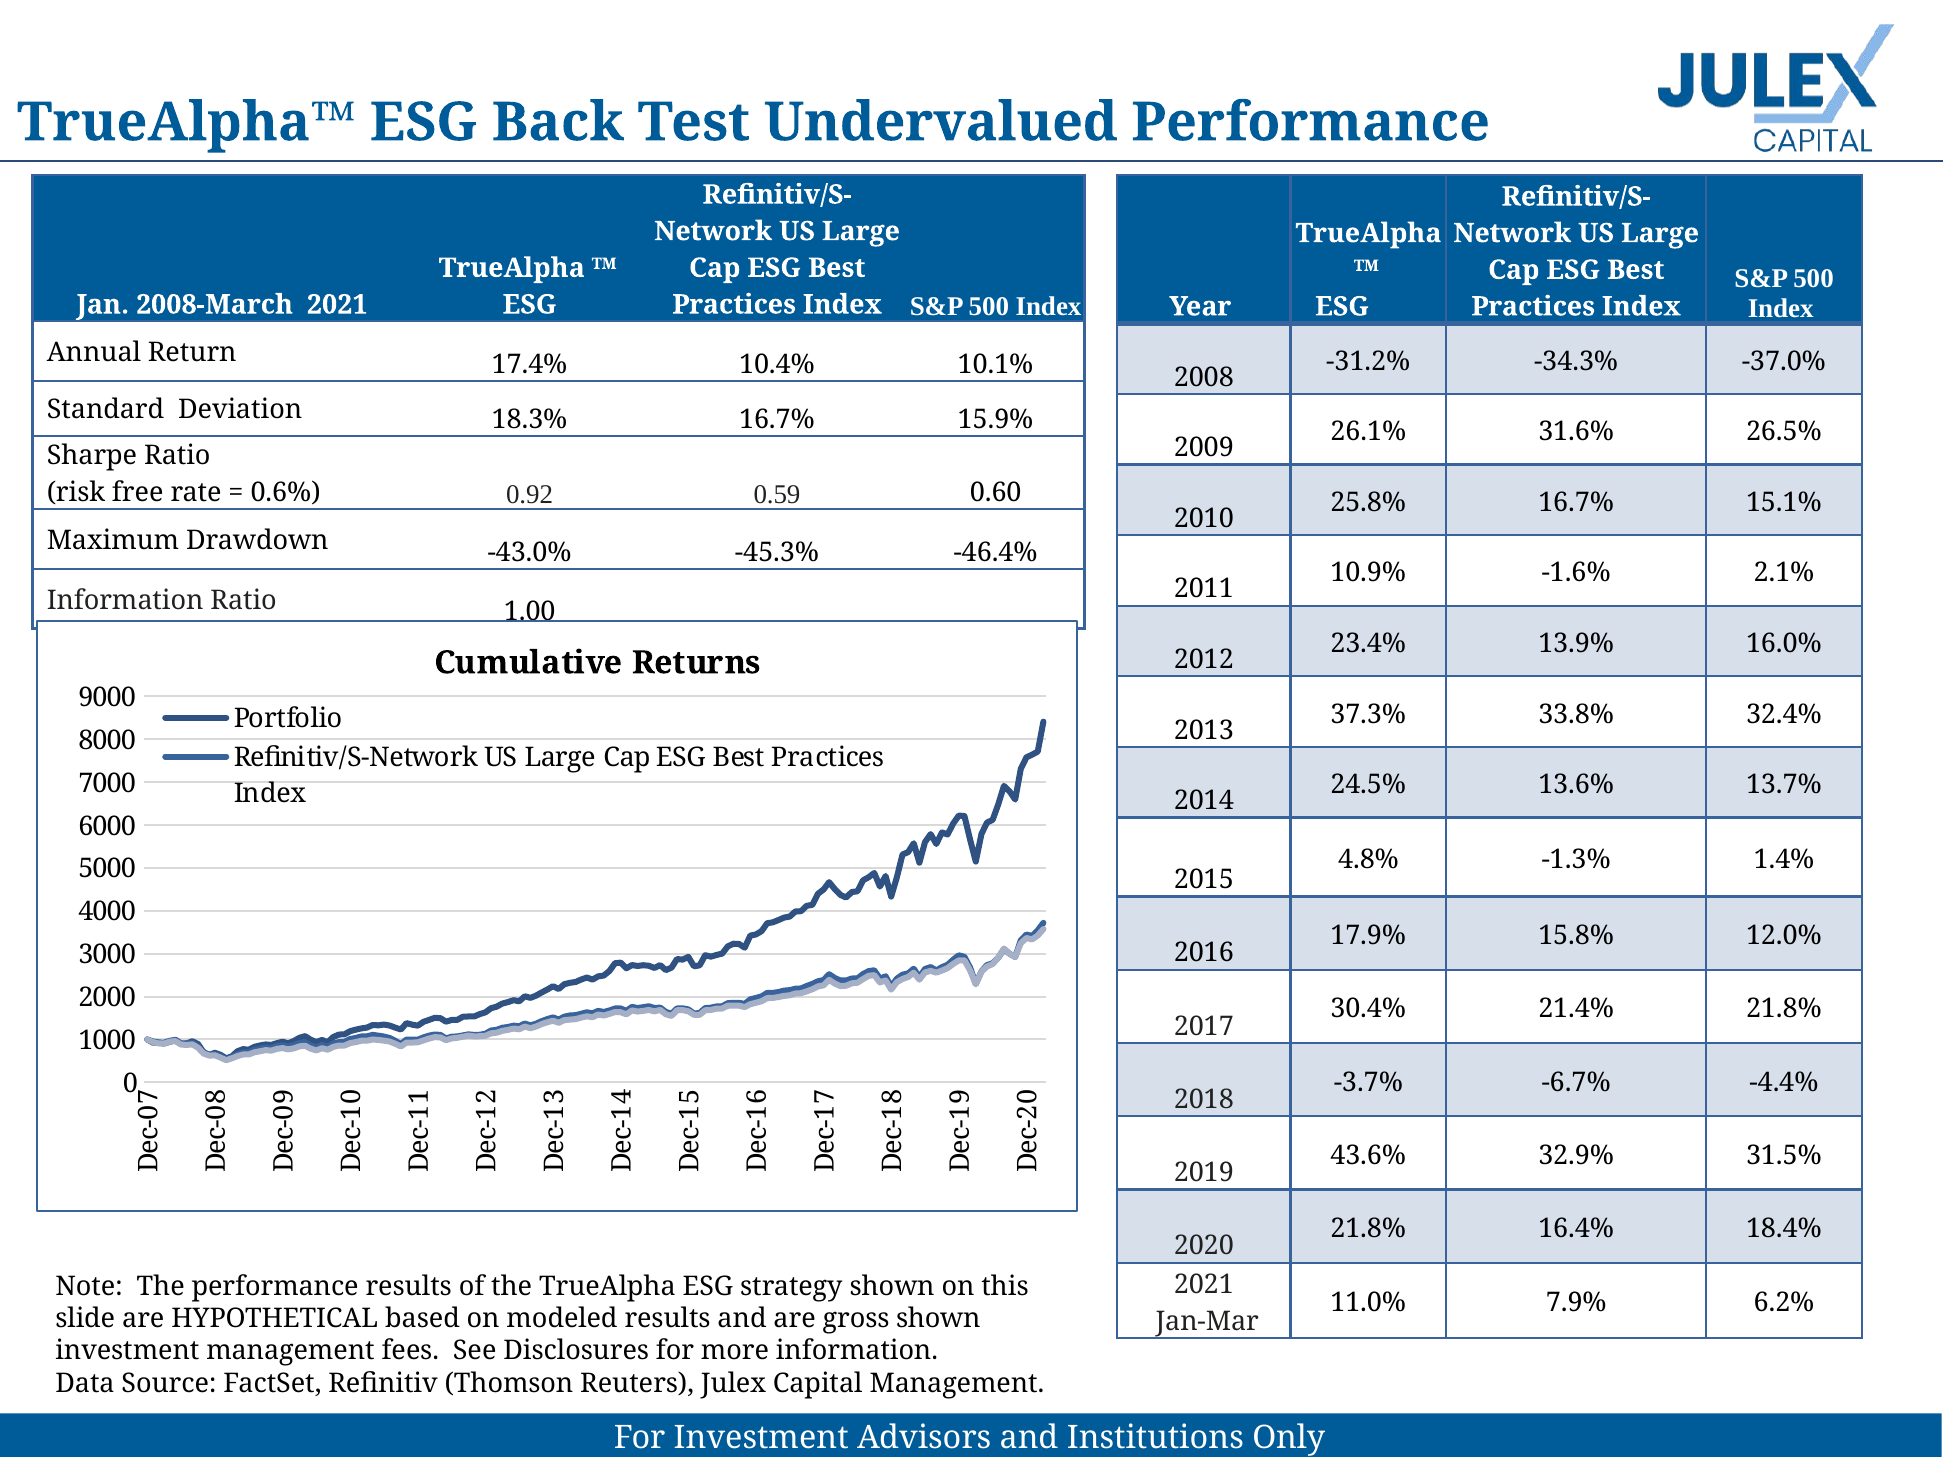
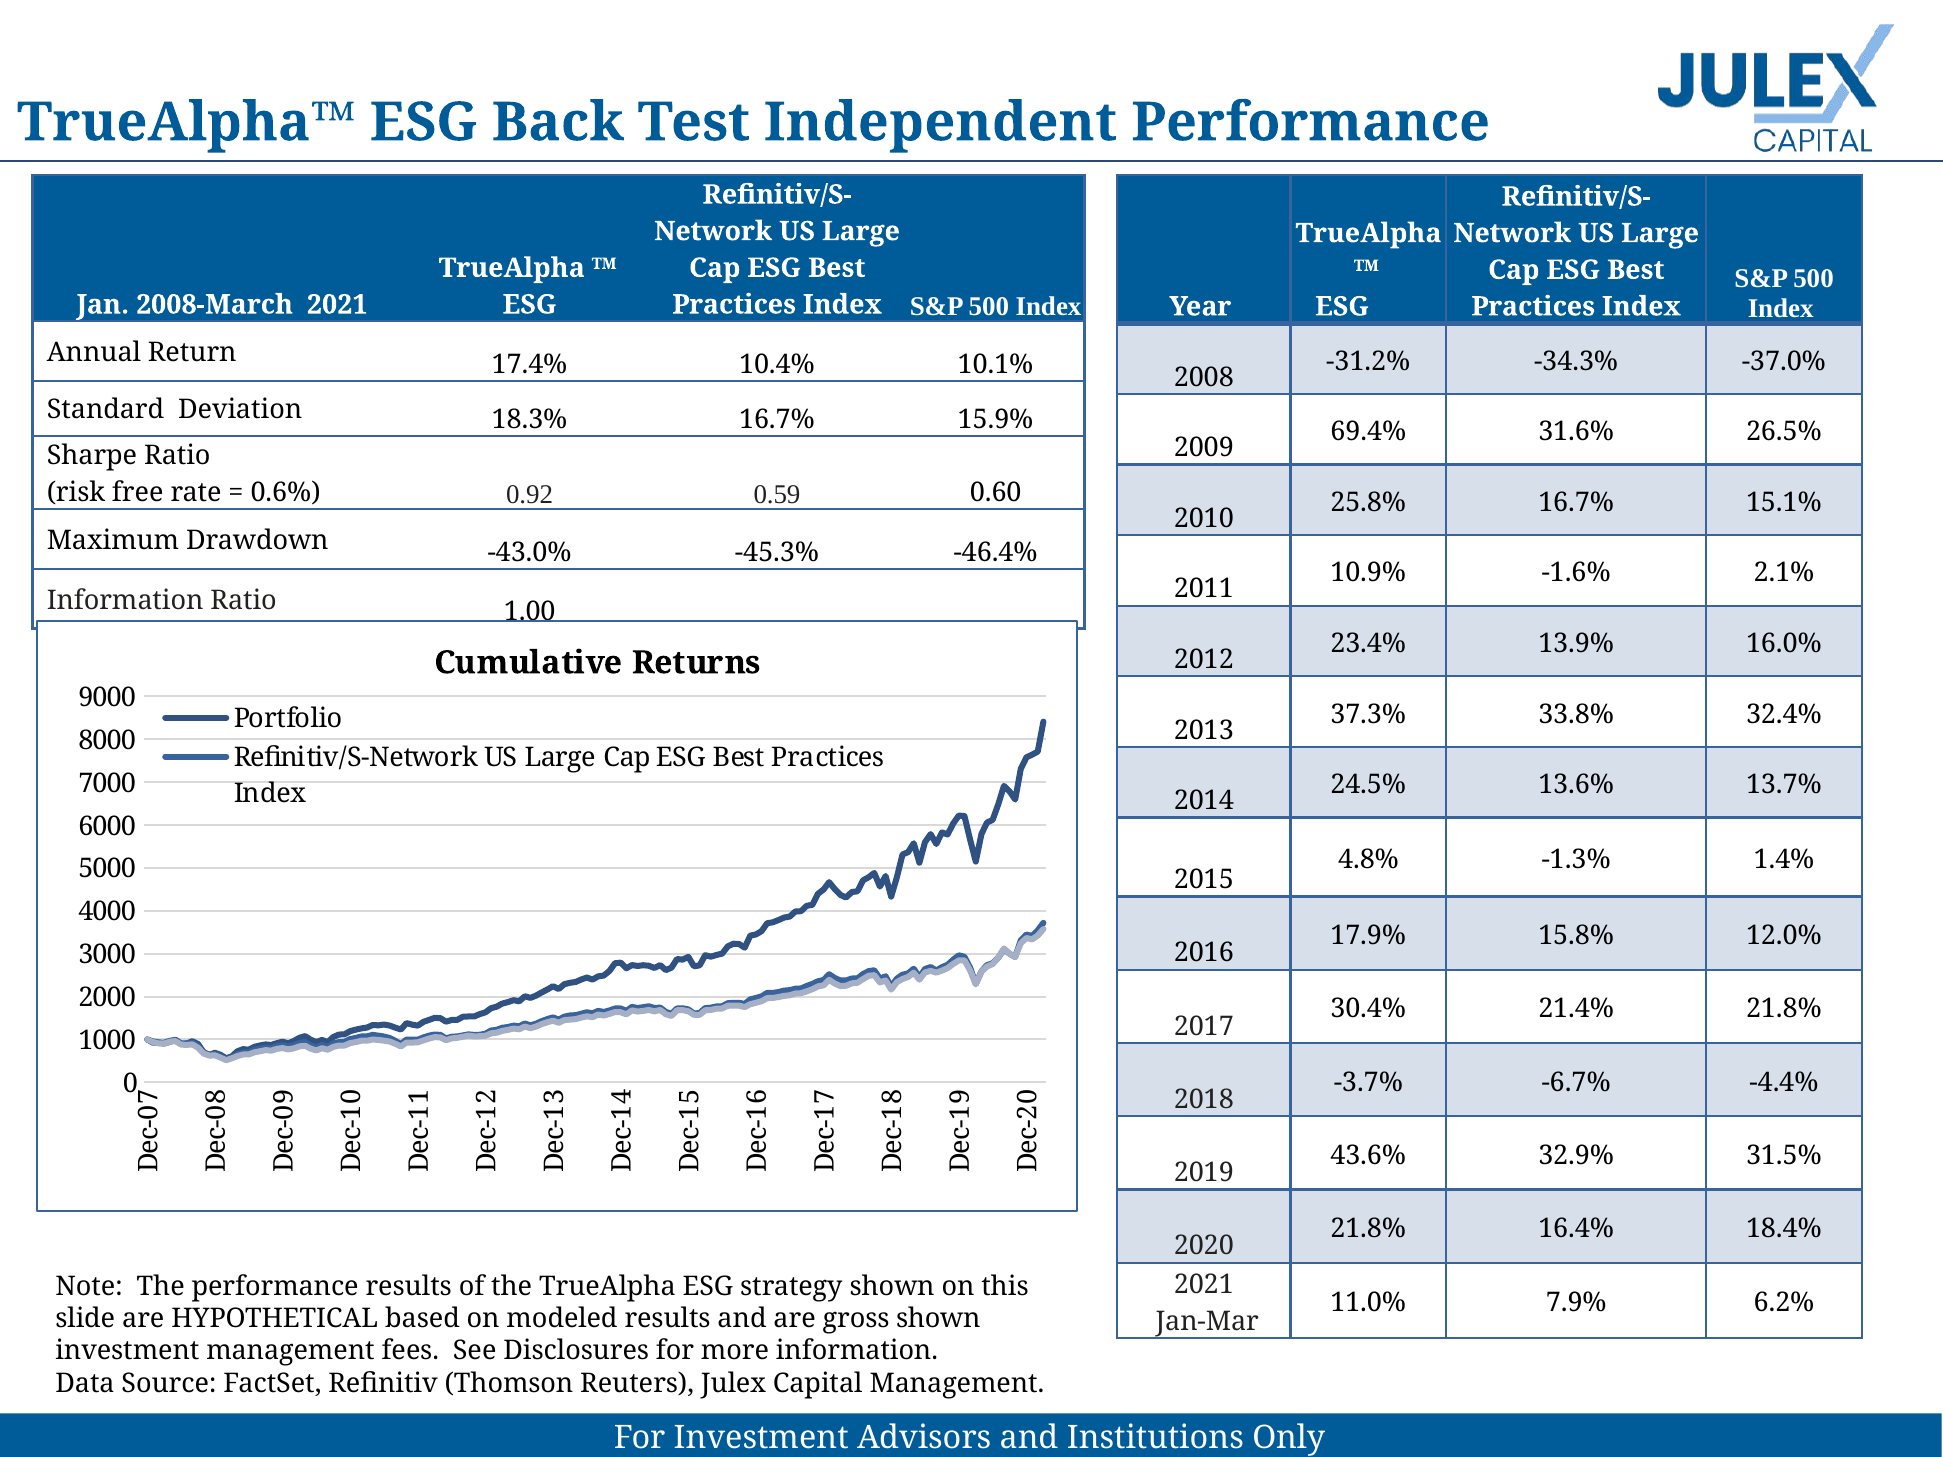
Undervalued: Undervalued -> Independent
26.1%: 26.1% -> 69.4%
